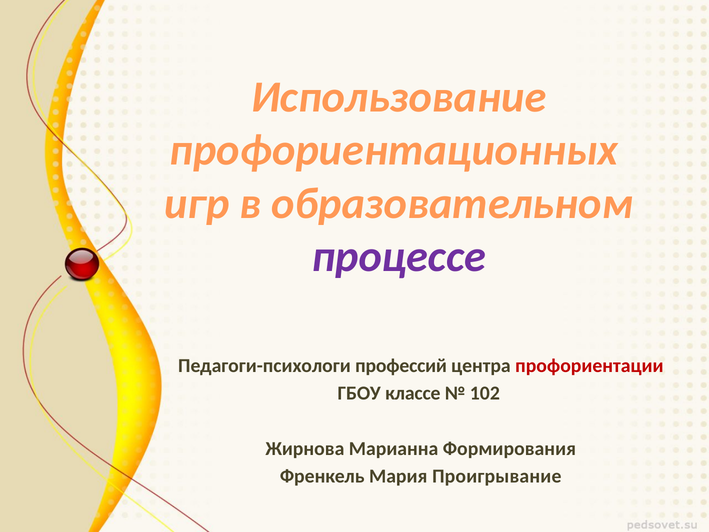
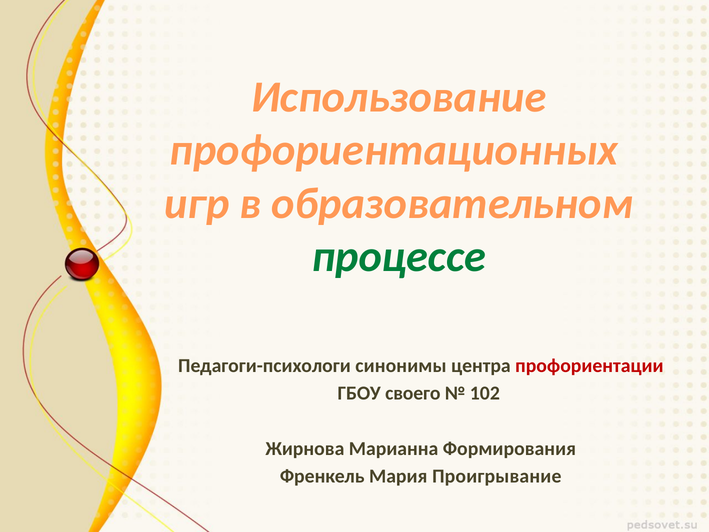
процессе colour: purple -> green
профессий: профессий -> синонимы
классе: классе -> своего
